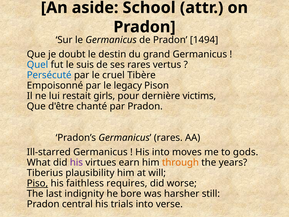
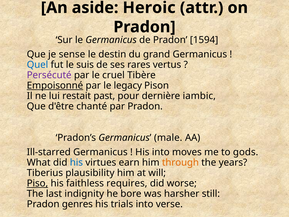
School: School -> Heroic
1494: 1494 -> 1594
doubt: doubt -> sense
Persécuté colour: blue -> purple
Empoisonné underline: none -> present
girls: girls -> past
victims: victims -> iambic
Germanicus rares: rares -> male
his at (76, 162) colour: purple -> blue
central: central -> genres
